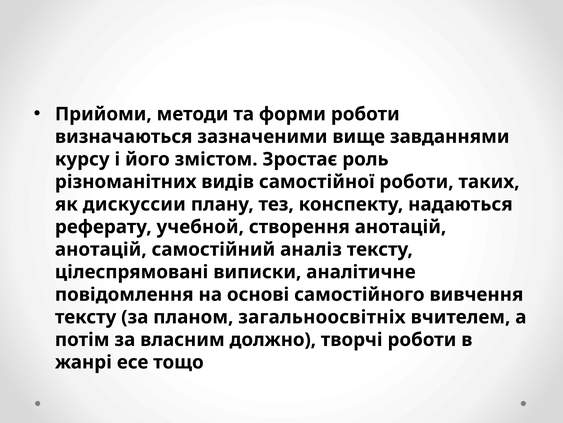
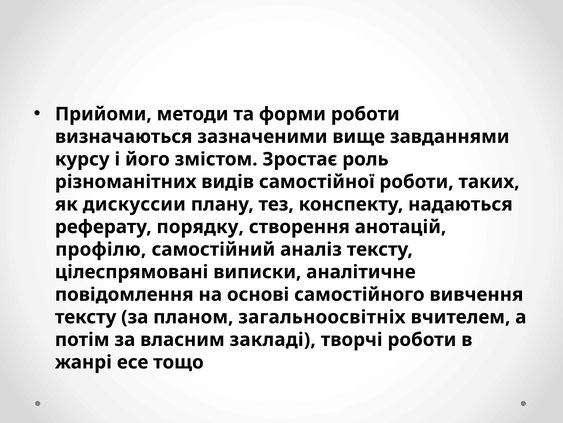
учебной: учебной -> порядку
анотацій at (101, 249): анотацій -> профілю
должно: должно -> закладі
